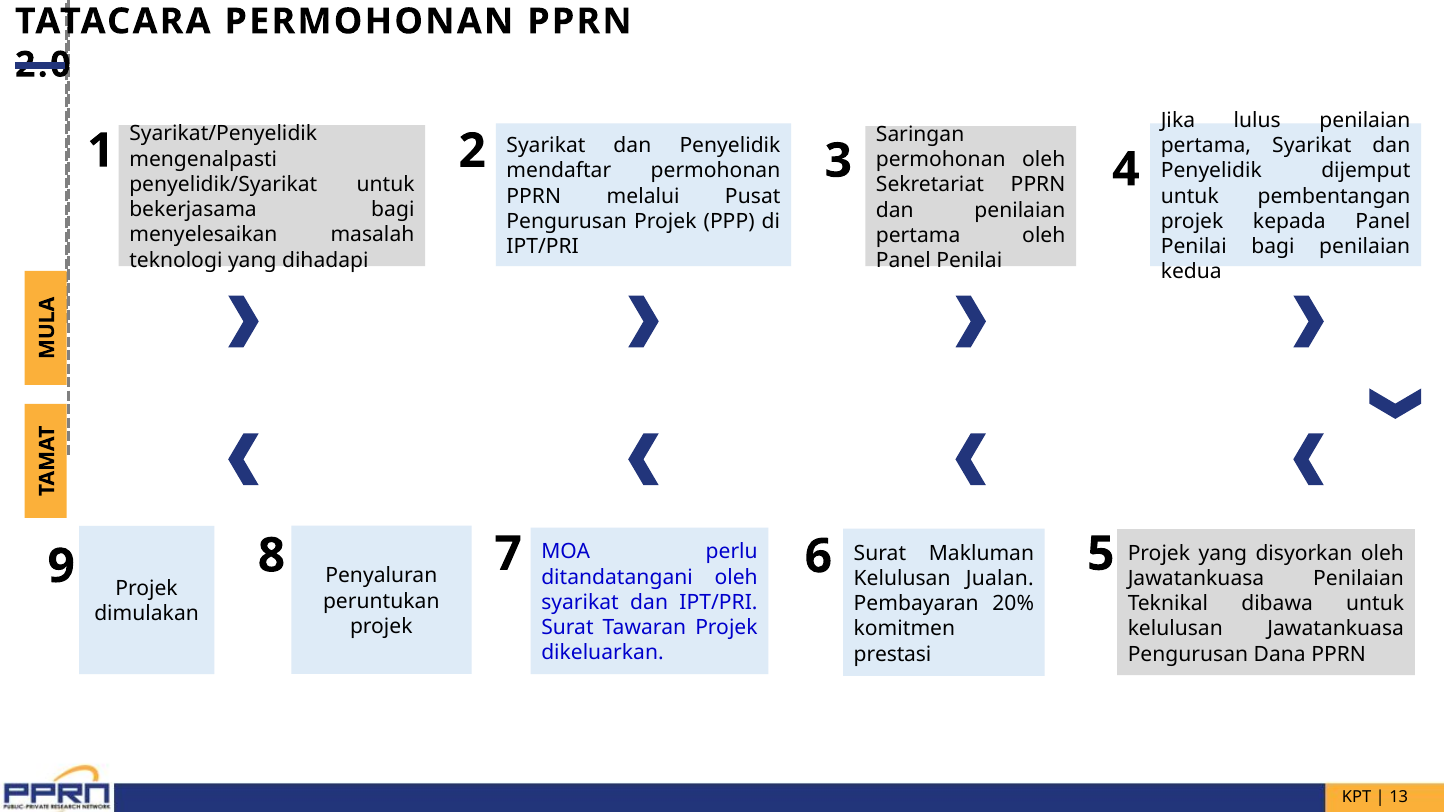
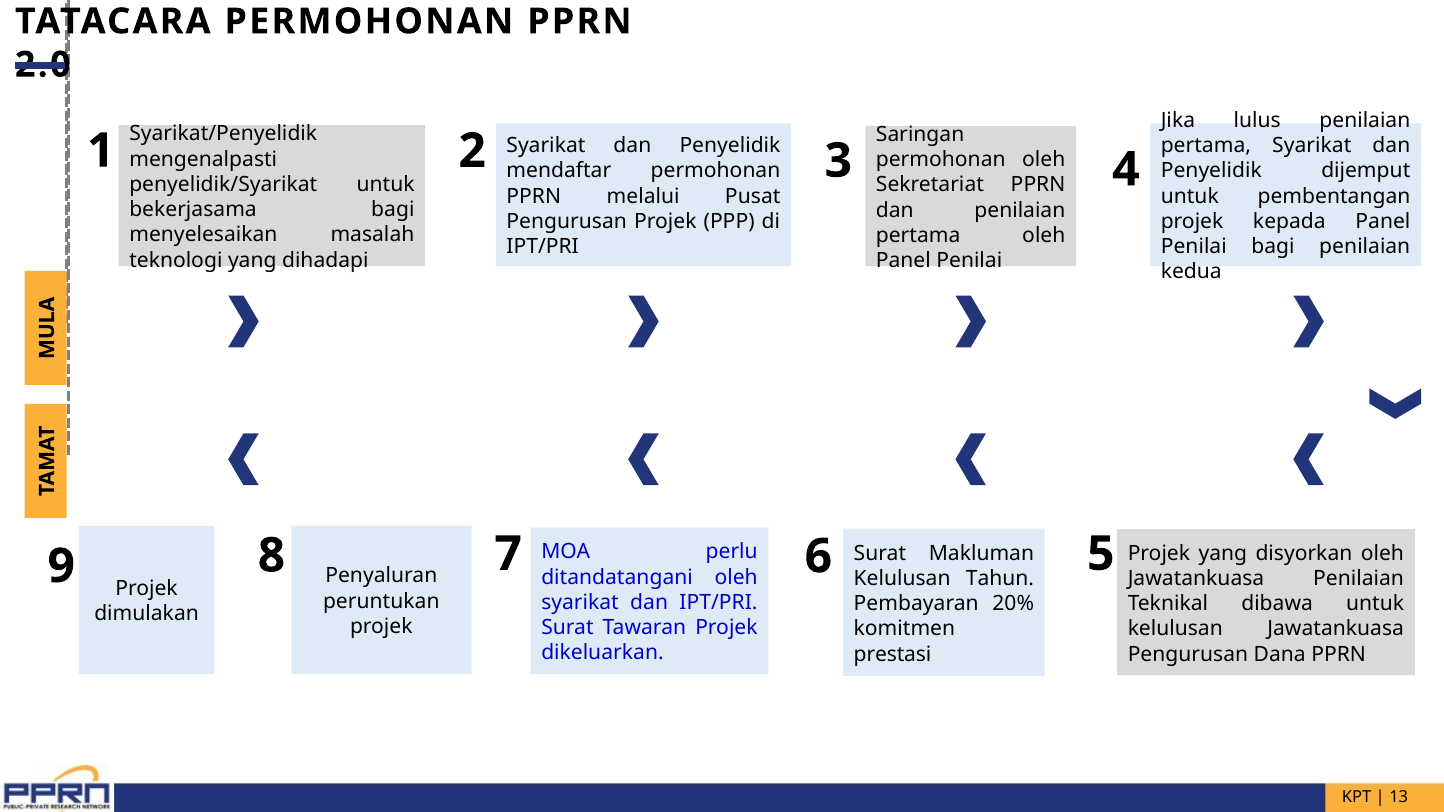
Jualan: Jualan -> Tahun
